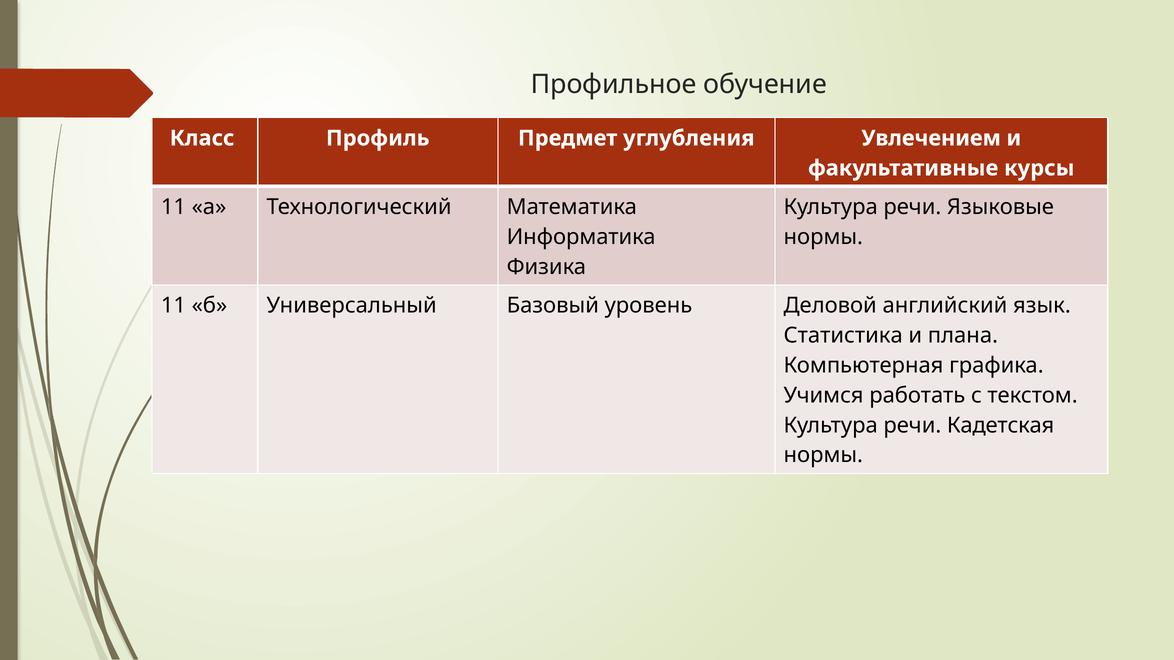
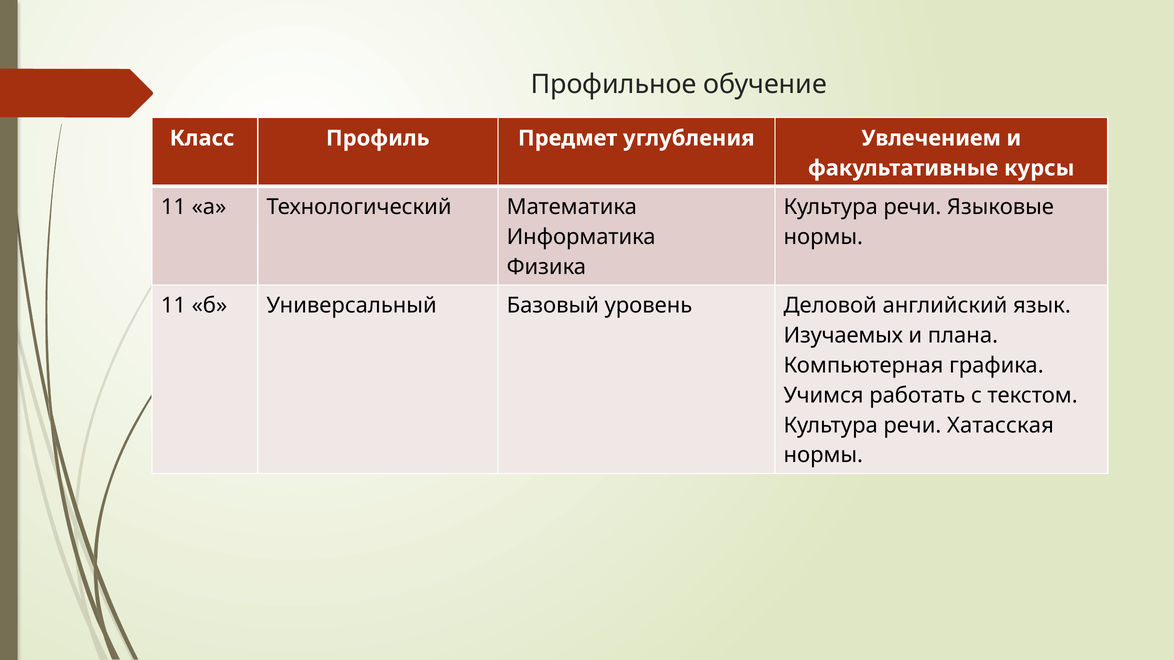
Статистика: Статистика -> Изучаемых
Кадетская: Кадетская -> Хатасская
